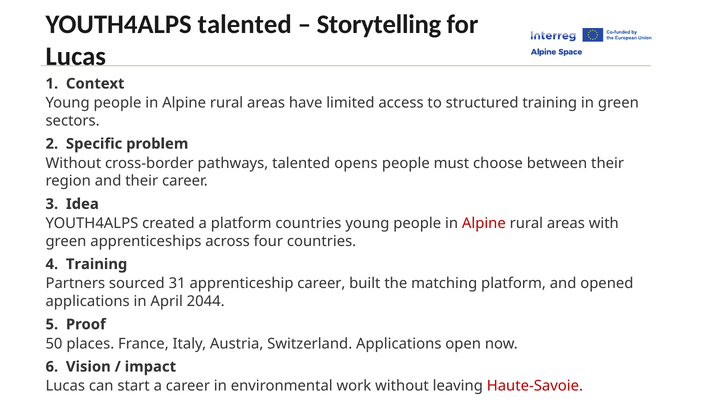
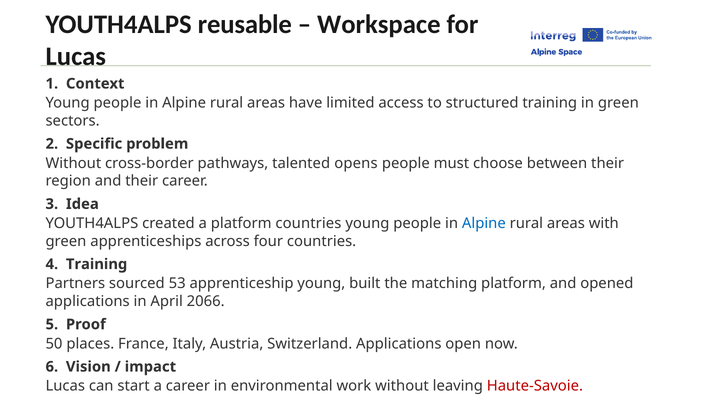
YOUTH4ALPS talented: talented -> reusable
Storytelling: Storytelling -> Workspace
Alpine at (484, 223) colour: red -> blue
31: 31 -> 53
apprenticeship career: career -> young
2044: 2044 -> 2066
